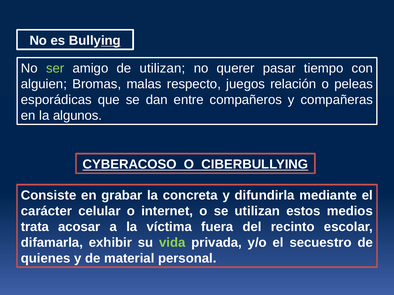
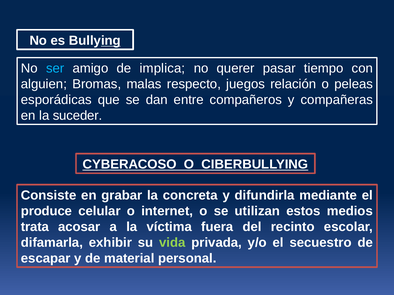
ser colour: light green -> light blue
de utilizan: utilizan -> implica
algunos: algunos -> suceder
carácter: carácter -> produce
quienes: quienes -> escapar
